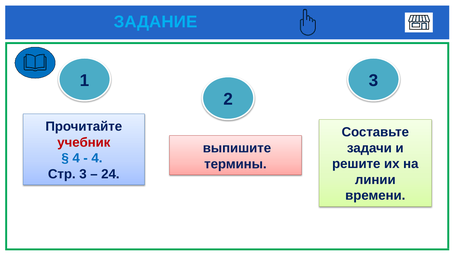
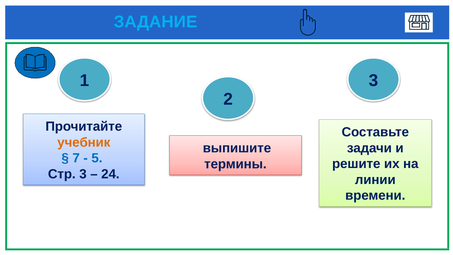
учебник colour: red -> orange
4 at (76, 158): 4 -> 7
4 at (97, 158): 4 -> 5
